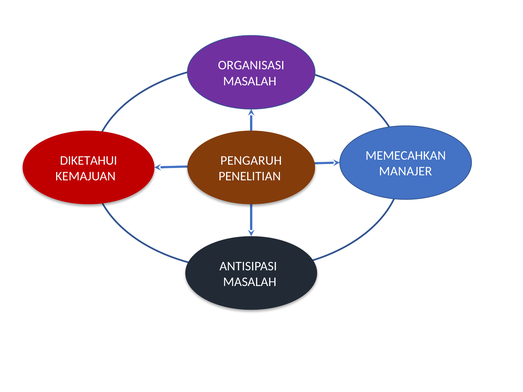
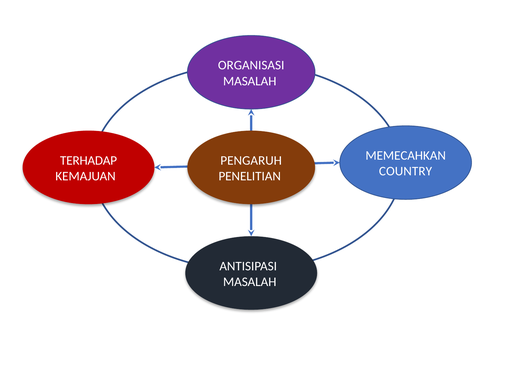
DIKETAHUI: DIKETAHUI -> TERHADAP
MANAJER: MANAJER -> COUNTRY
